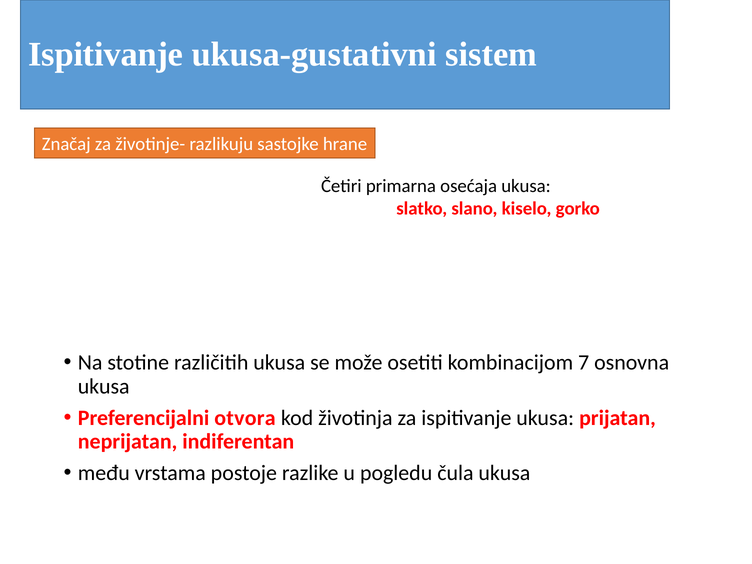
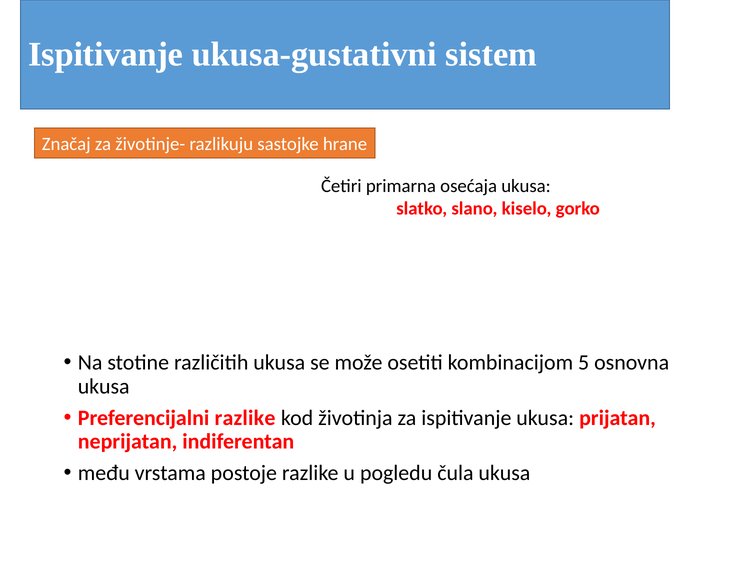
7: 7 -> 5
Preferencijalni otvora: otvora -> razlike
